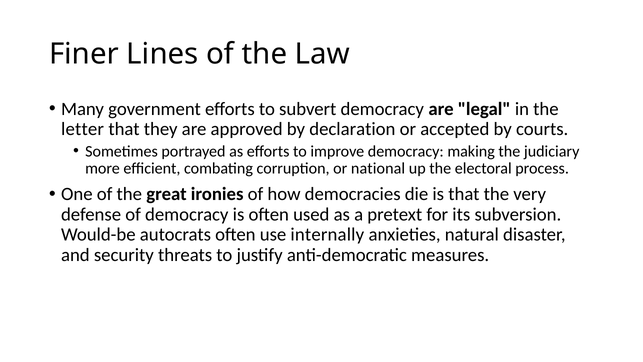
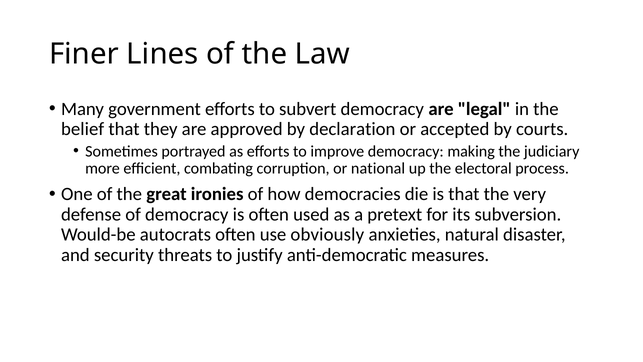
letter: letter -> belief
internally: internally -> obviously
